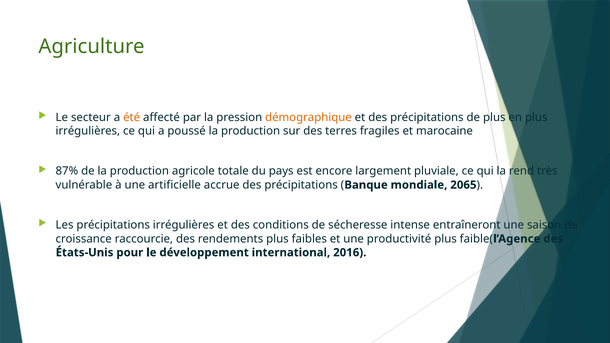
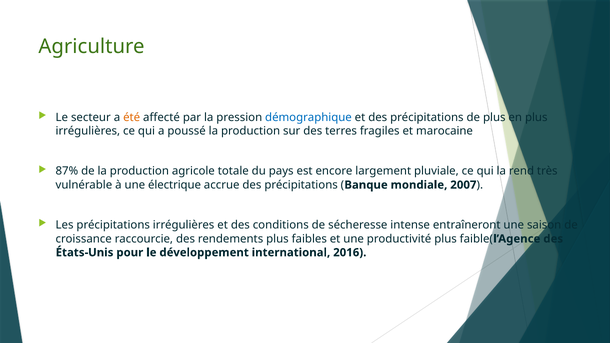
démographique colour: orange -> blue
artificielle: artificielle -> électrique
2065: 2065 -> 2007
